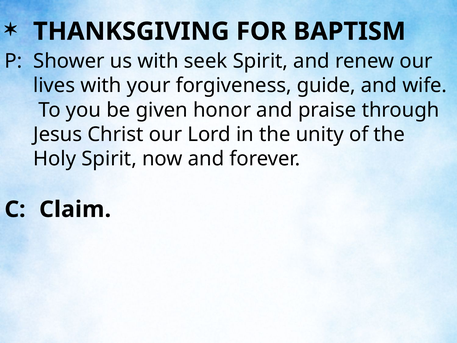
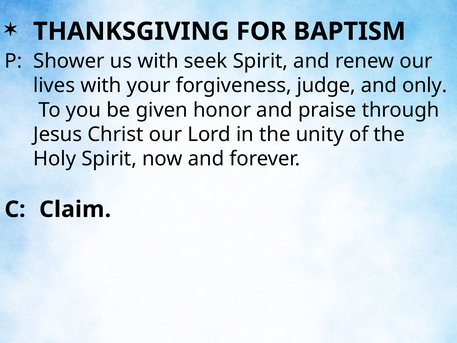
guide: guide -> judge
wife: wife -> only
